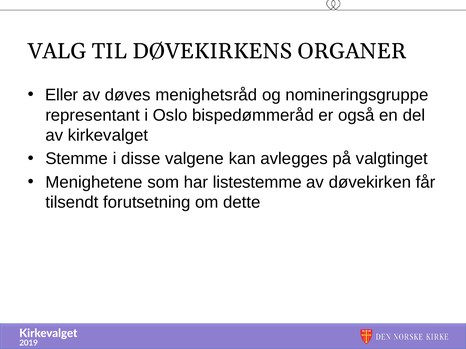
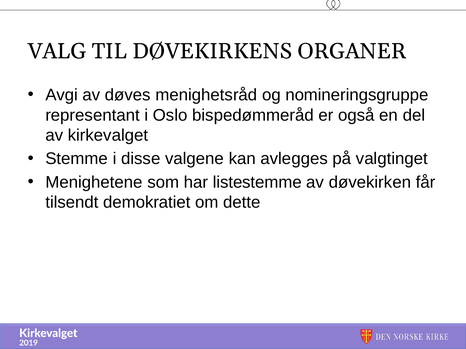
Eller: Eller -> Avgi
forutsetning: forutsetning -> demokratiet
